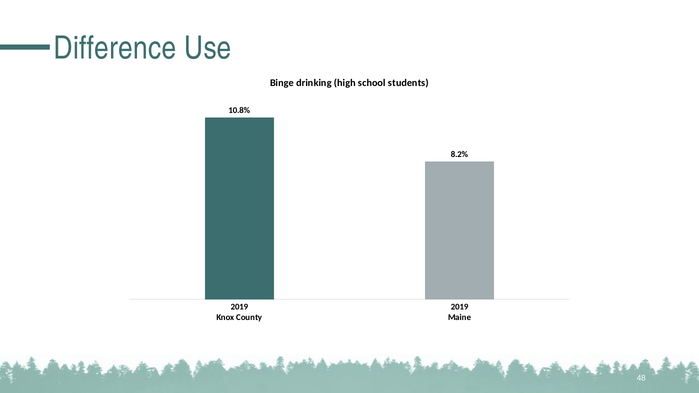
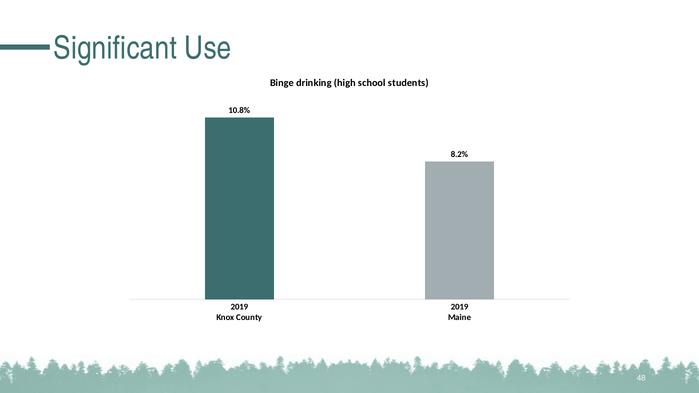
Difference: Difference -> Significant
